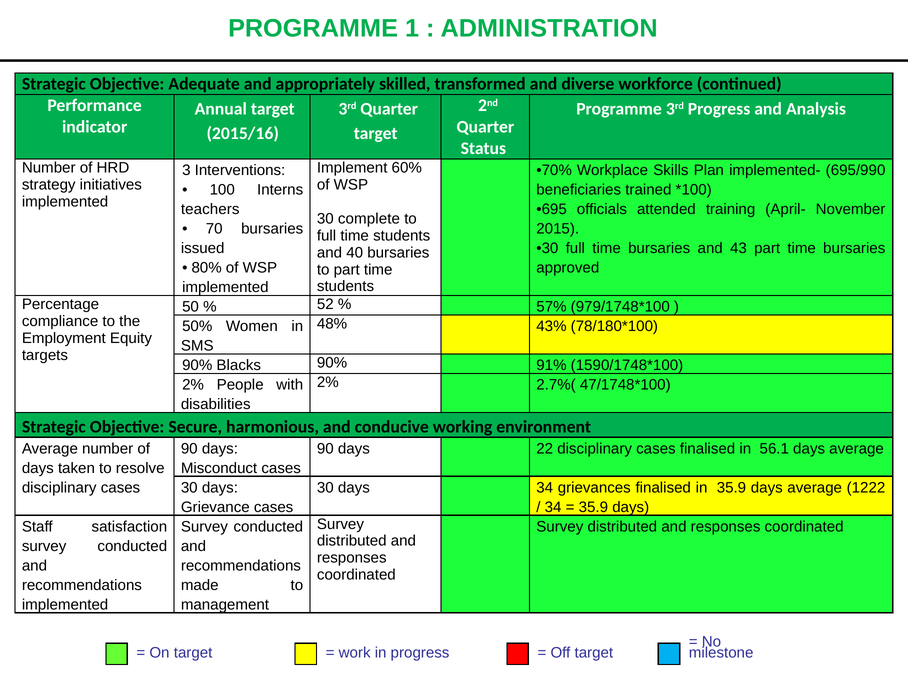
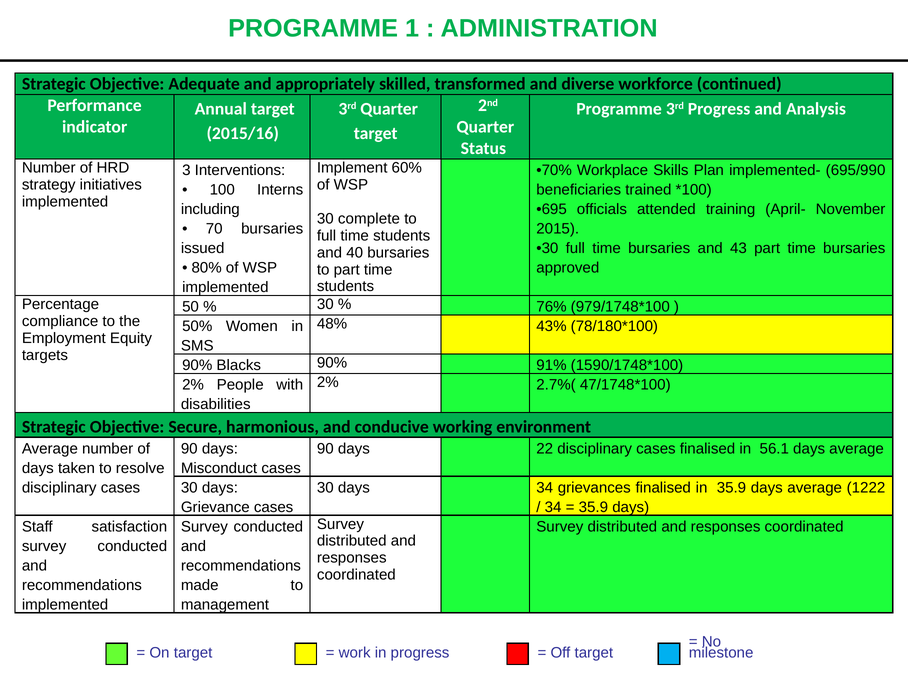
teachers: teachers -> including
52 at (325, 304): 52 -> 30
57%: 57% -> 76%
